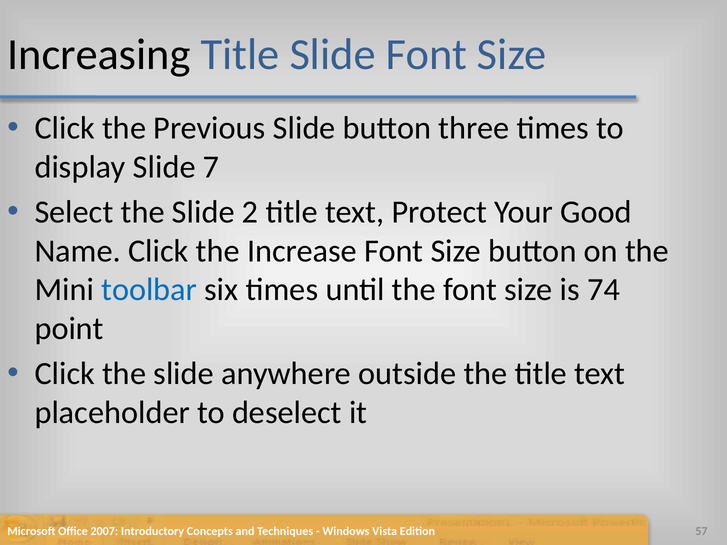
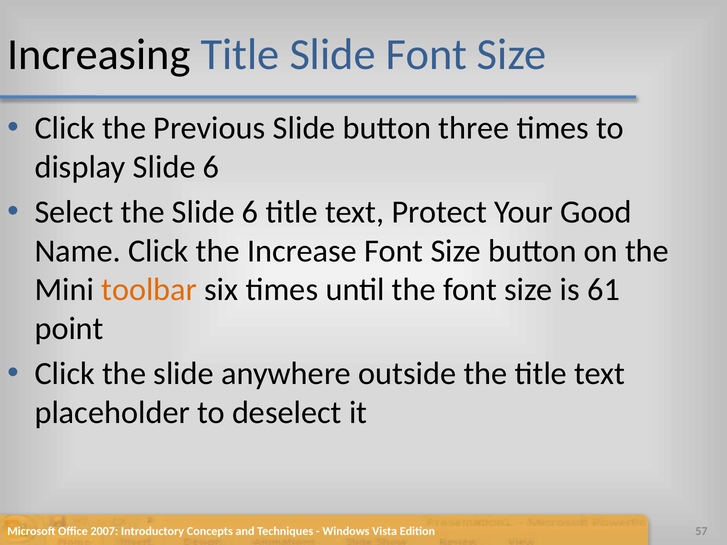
display Slide 7: 7 -> 6
the Slide 2: 2 -> 6
toolbar colour: blue -> orange
74: 74 -> 61
